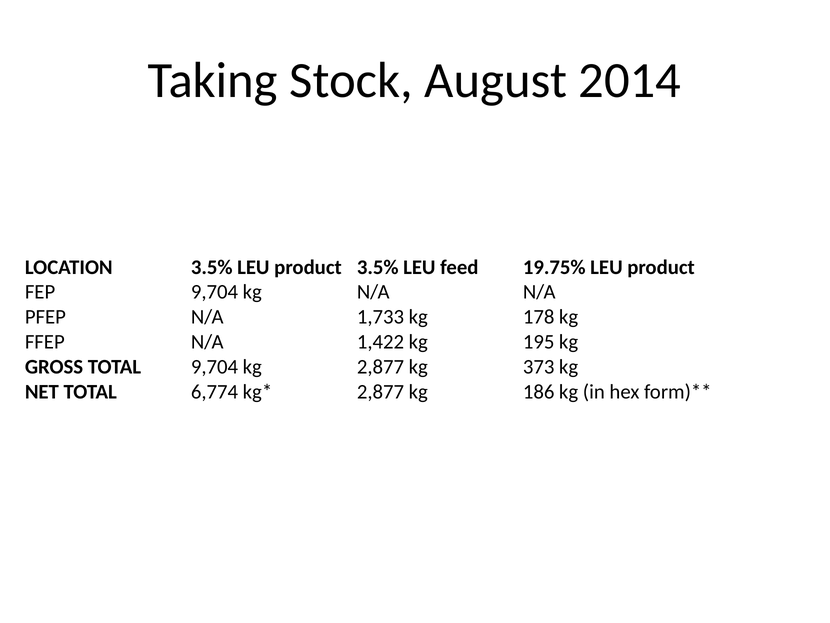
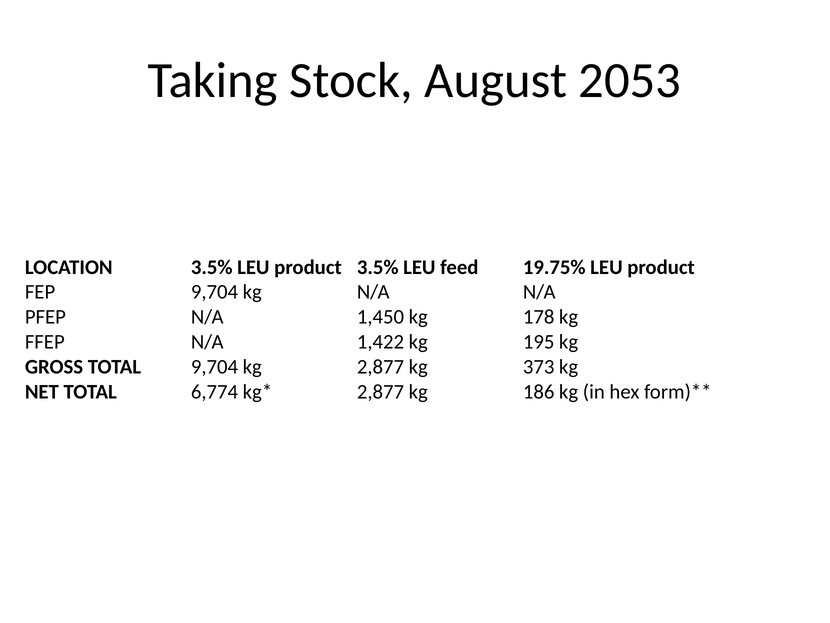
2014: 2014 -> 2053
1,733: 1,733 -> 1,450
